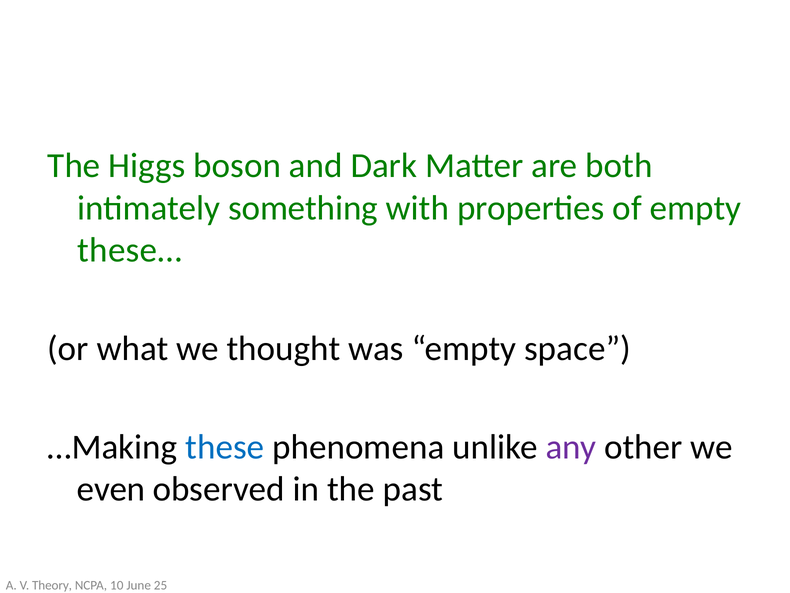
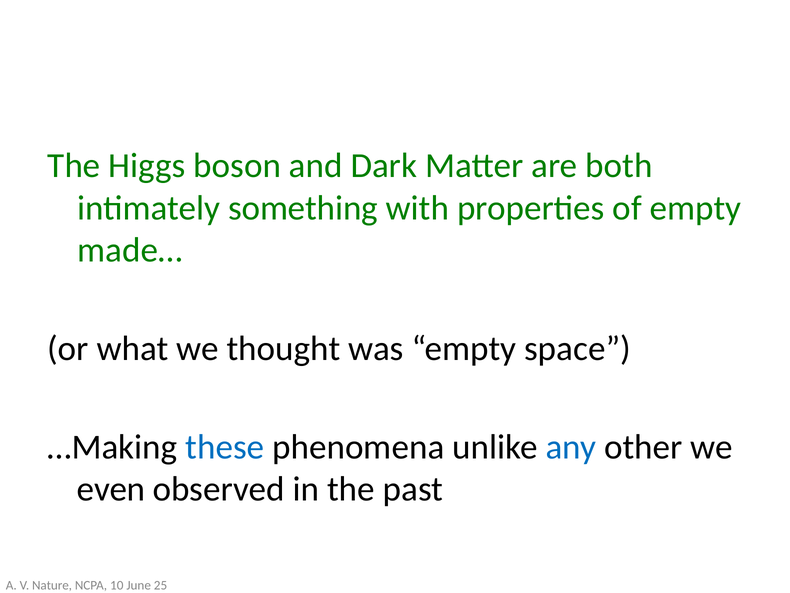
these…: these… -> made…
any colour: purple -> blue
Theory: Theory -> Nature
